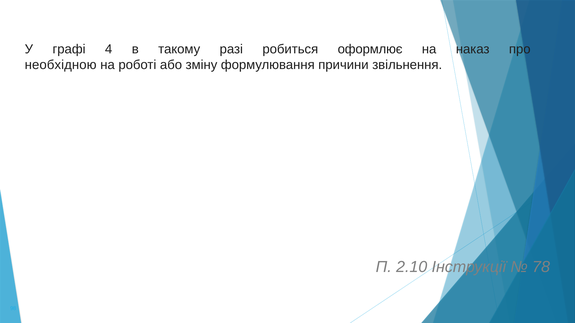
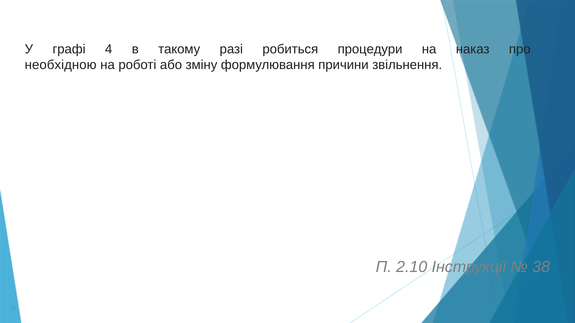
оформлює: оформлює -> процедури
78: 78 -> 38
